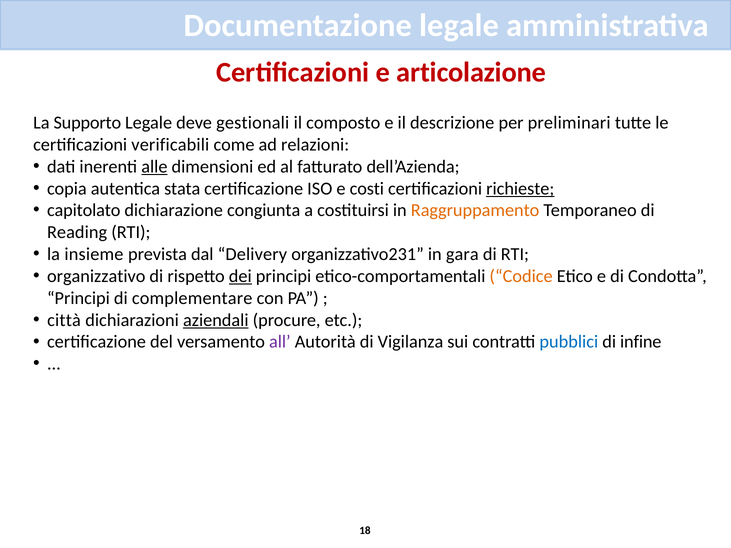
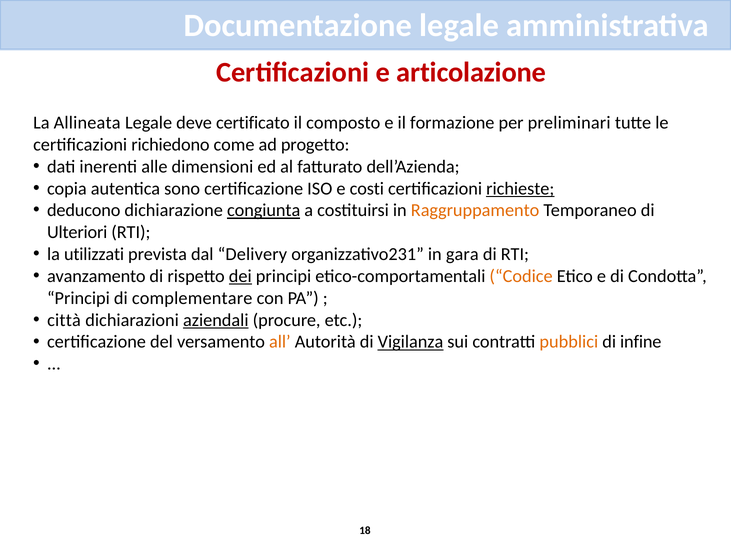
Supporto: Supporto -> Allineata
gestionali: gestionali -> certificato
descrizione: descrizione -> formazione
verificabili: verificabili -> richiedono
relazioni: relazioni -> progetto
alle underline: present -> none
stata: stata -> sono
capitolato: capitolato -> deducono
congiunta underline: none -> present
Reading: Reading -> Ulteriori
insieme: insieme -> utilizzati
organizzativo: organizzativo -> avanzamento
all colour: purple -> orange
Vigilanza underline: none -> present
pubblici colour: blue -> orange
